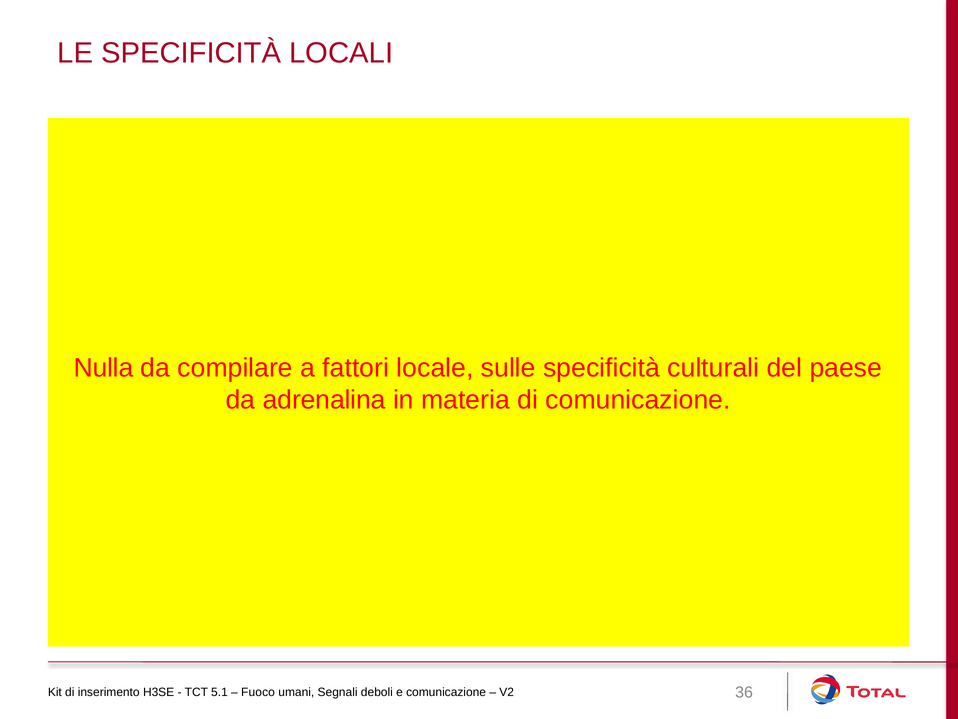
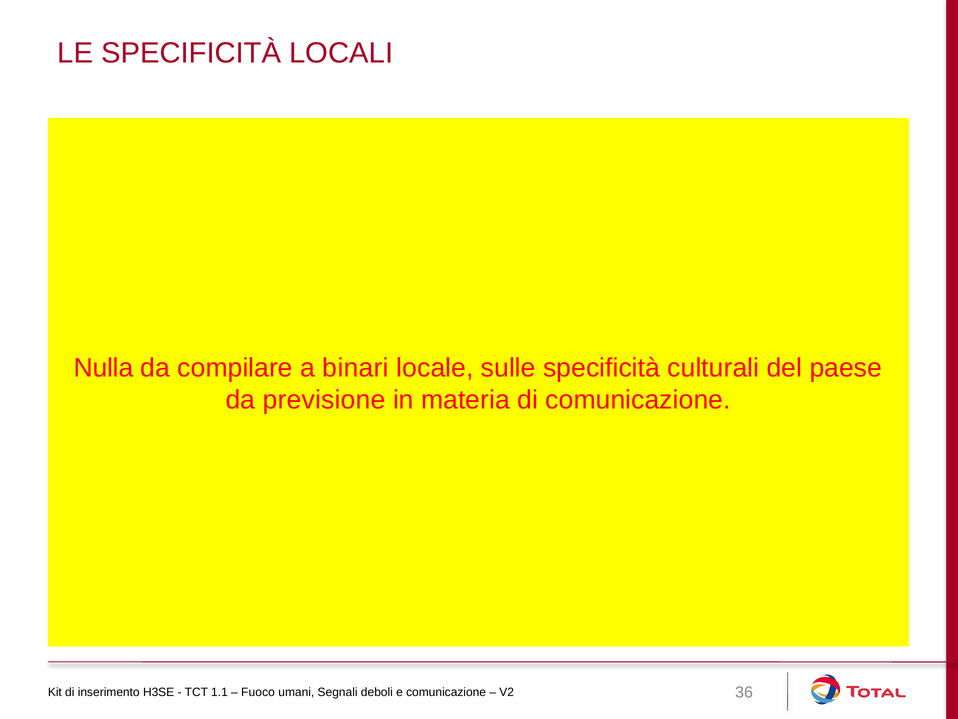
fattori: fattori -> binari
adrenalina: adrenalina -> previsione
5.1: 5.1 -> 1.1
